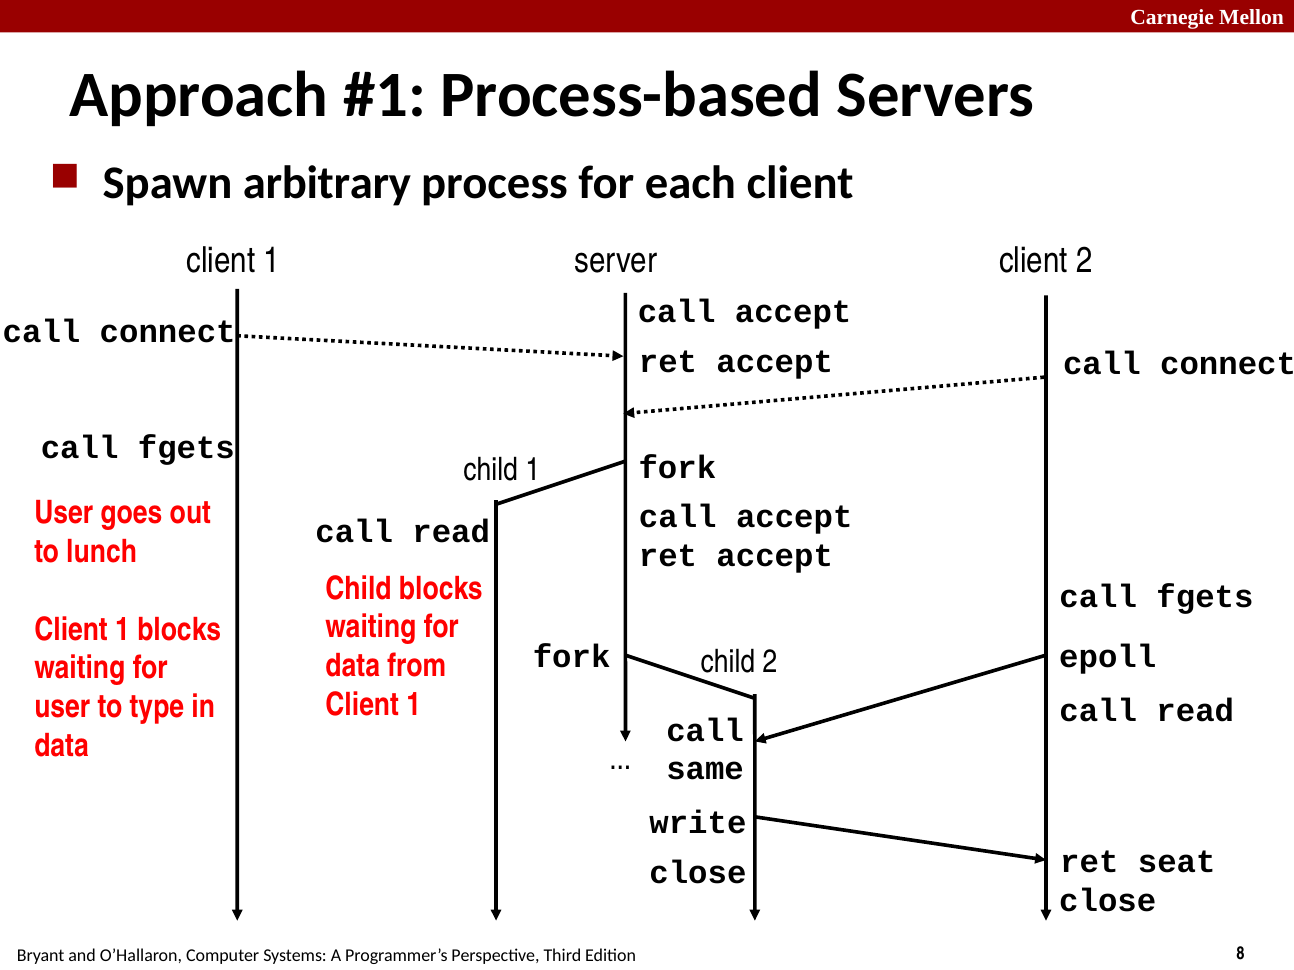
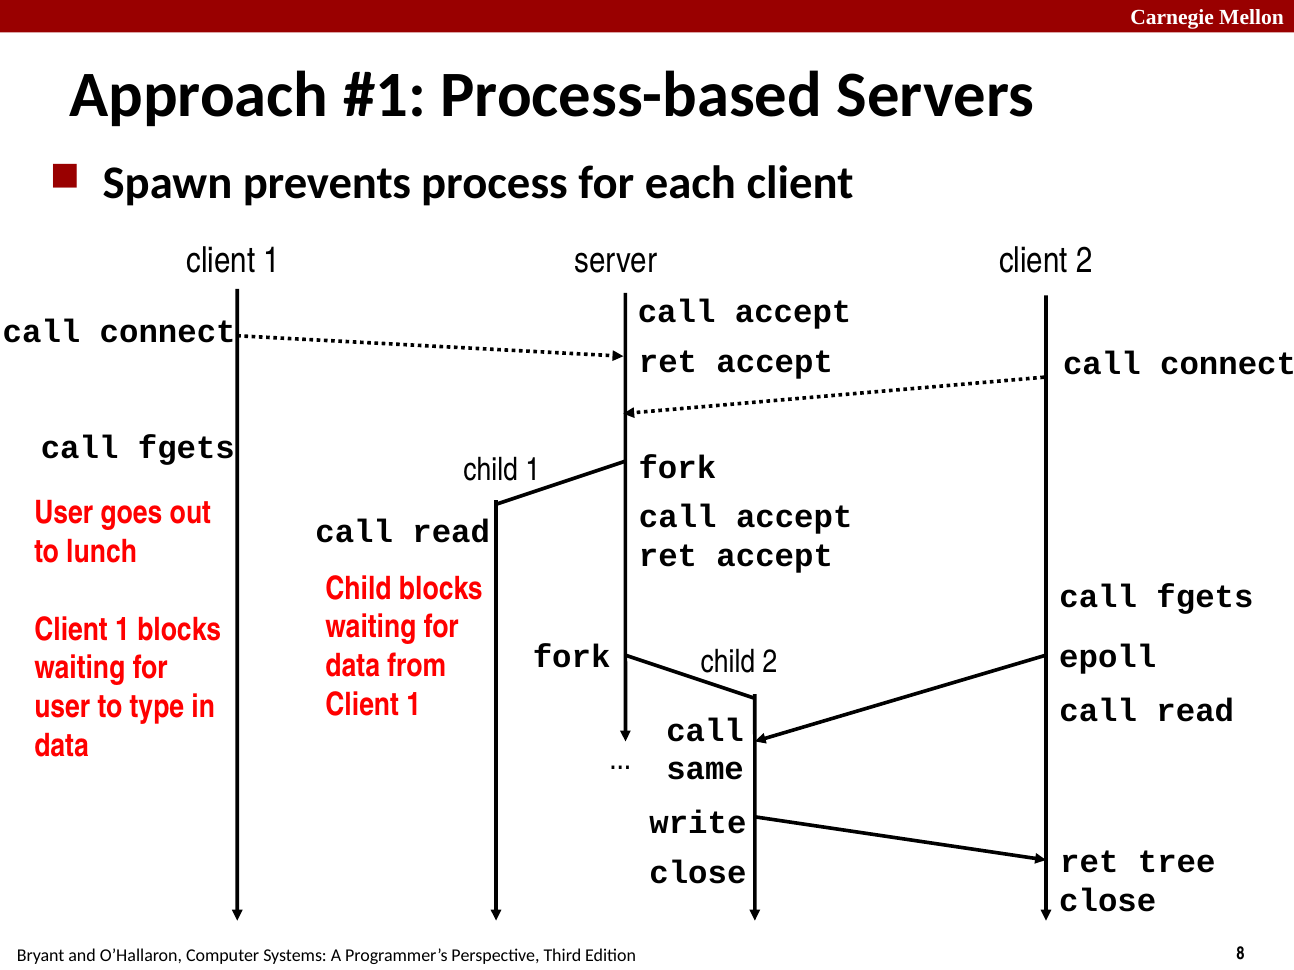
arbitrary: arbitrary -> prevents
seat: seat -> tree
